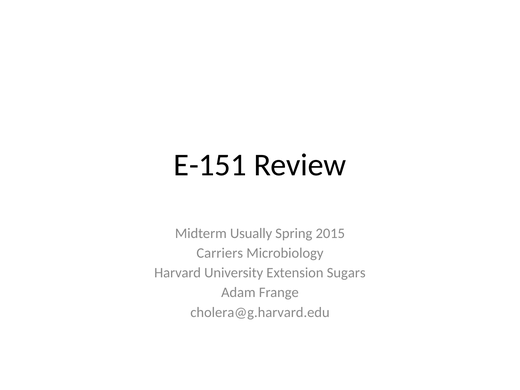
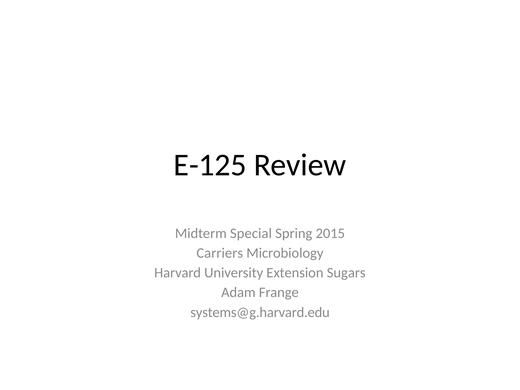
E-151: E-151 -> E-125
Usually: Usually -> Special
cholera@g.harvard.edu: cholera@g.harvard.edu -> systems@g.harvard.edu
